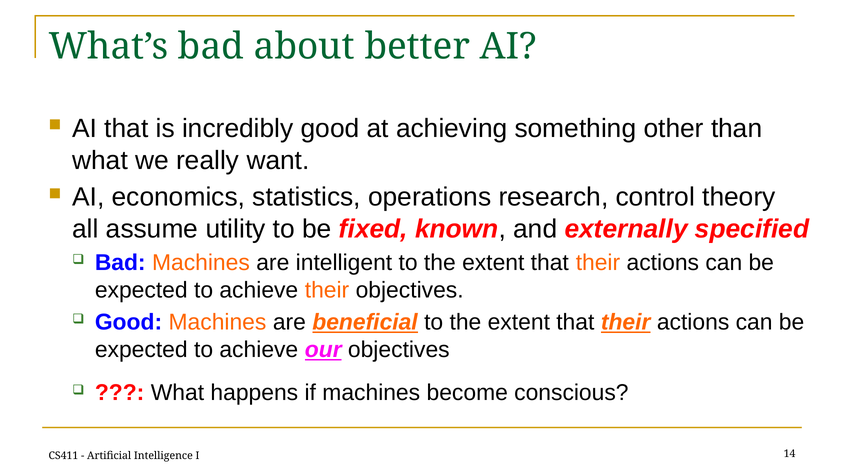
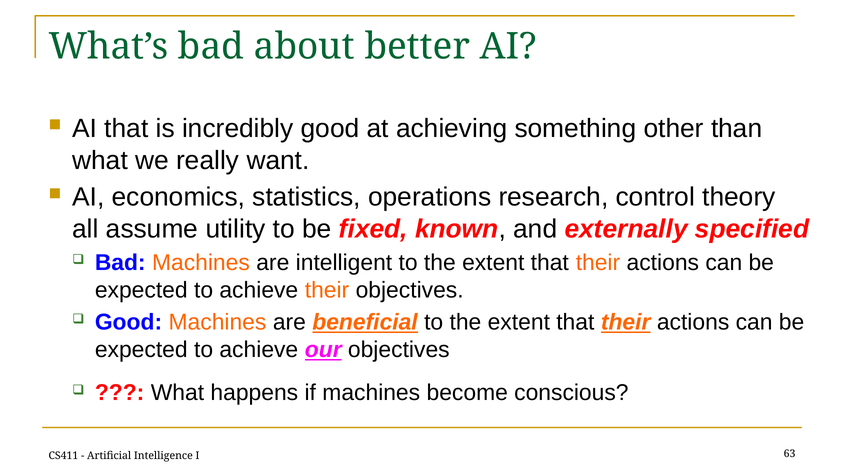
14: 14 -> 63
